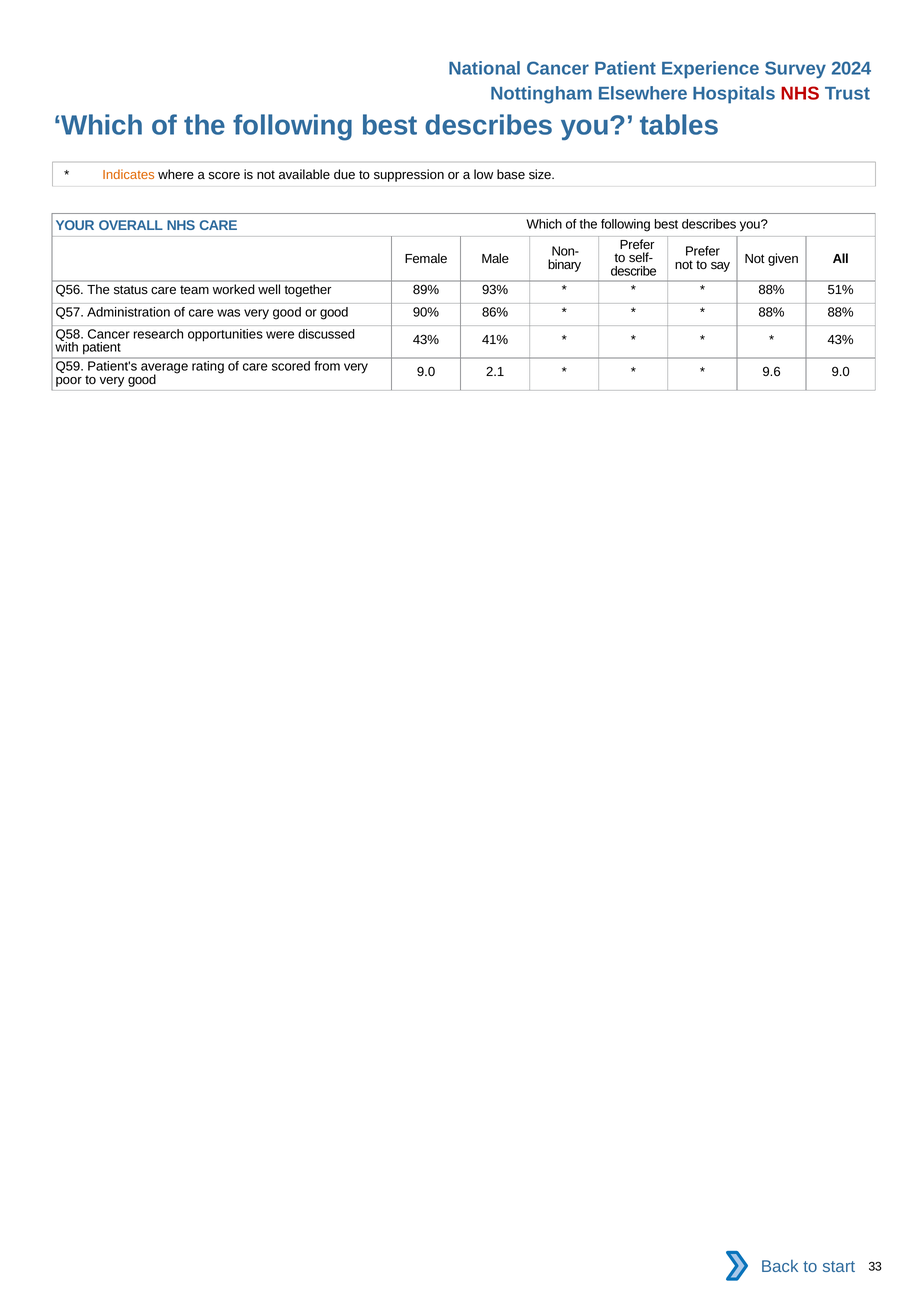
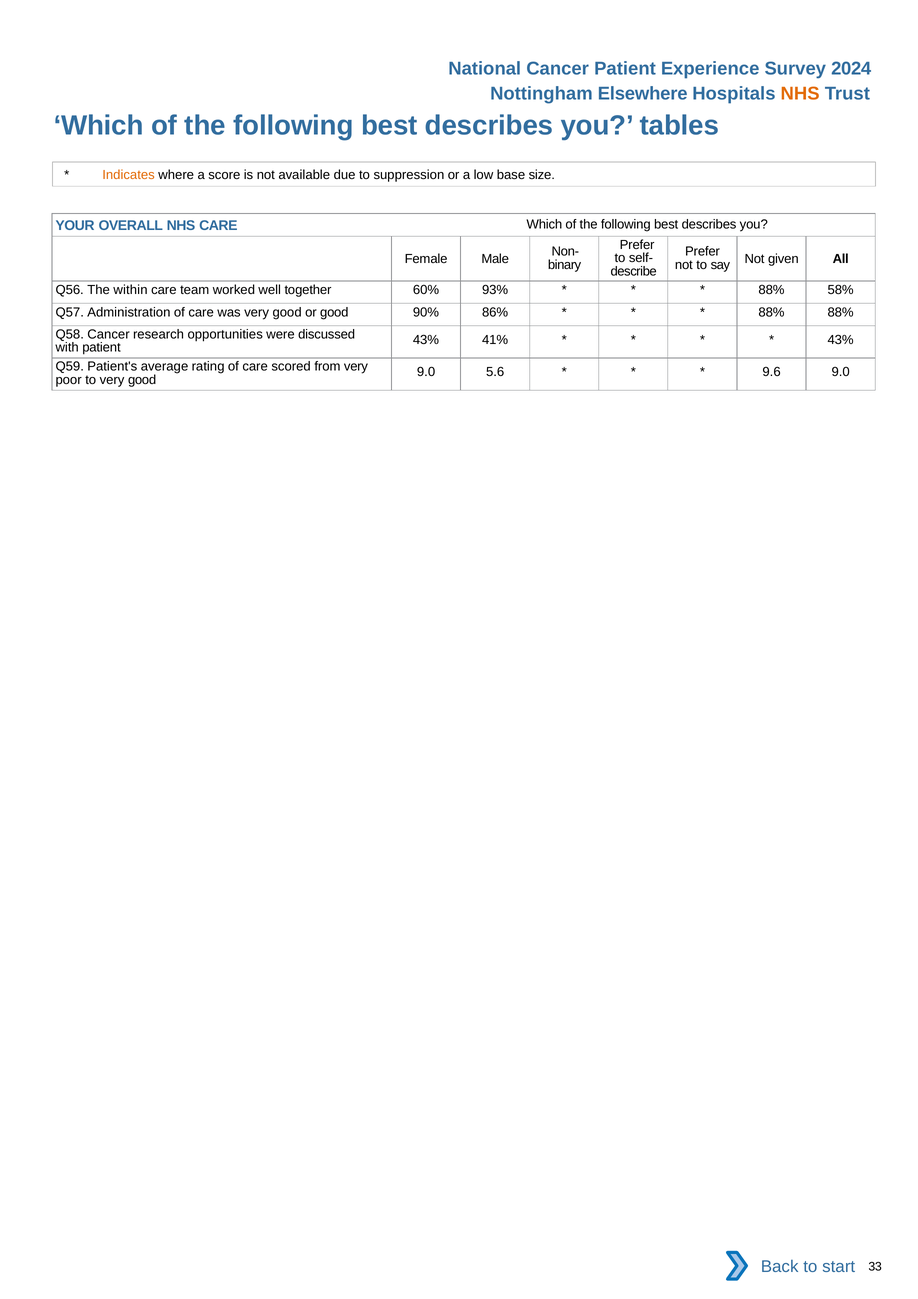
NHS at (800, 93) colour: red -> orange
status: status -> within
89%: 89% -> 60%
51%: 51% -> 58%
2.1: 2.1 -> 5.6
